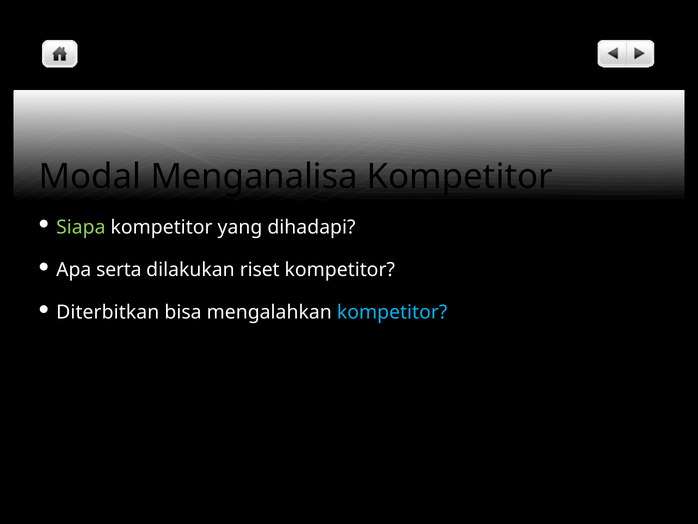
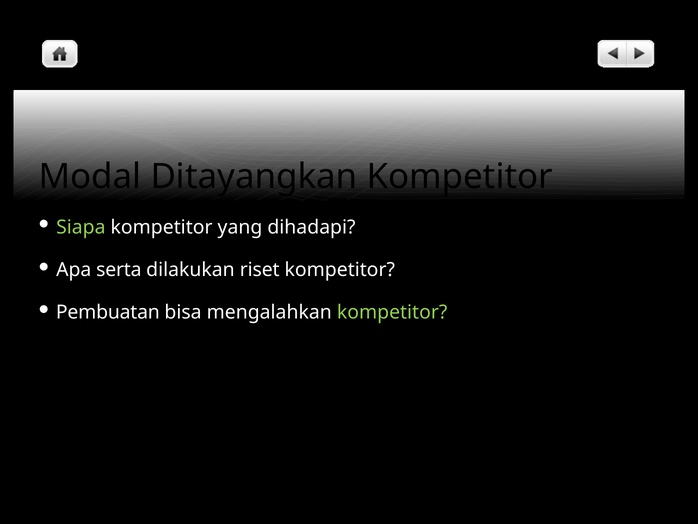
Menganalisa: Menganalisa -> Ditayangkan
Diterbitkan: Diterbitkan -> Pembuatan
kompetitor at (392, 312) colour: light blue -> light green
